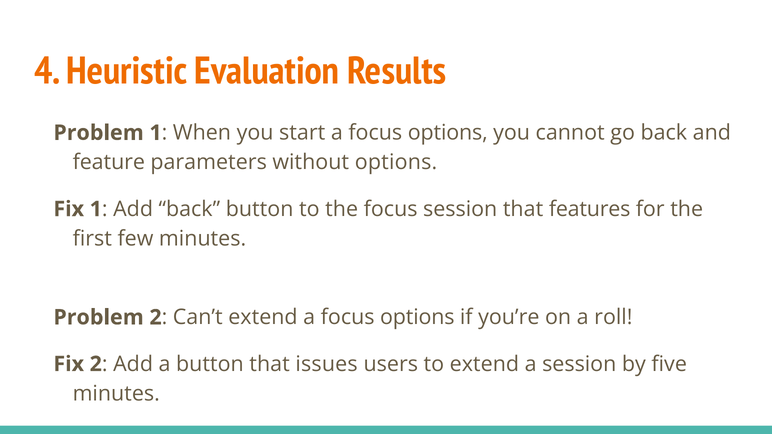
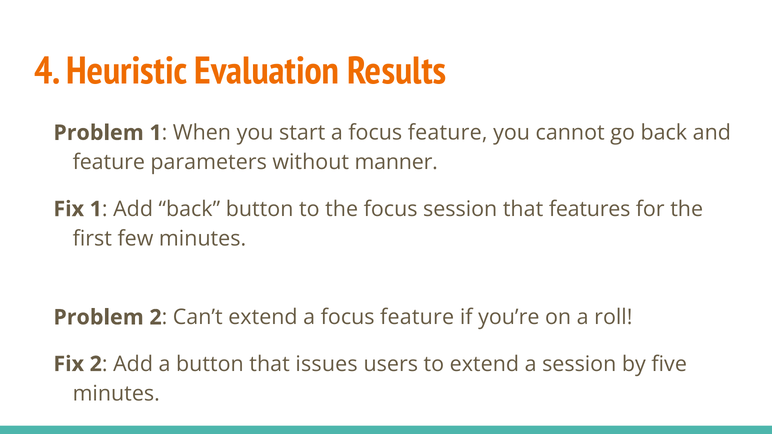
start a focus options: options -> feature
without options: options -> manner
extend a focus options: options -> feature
